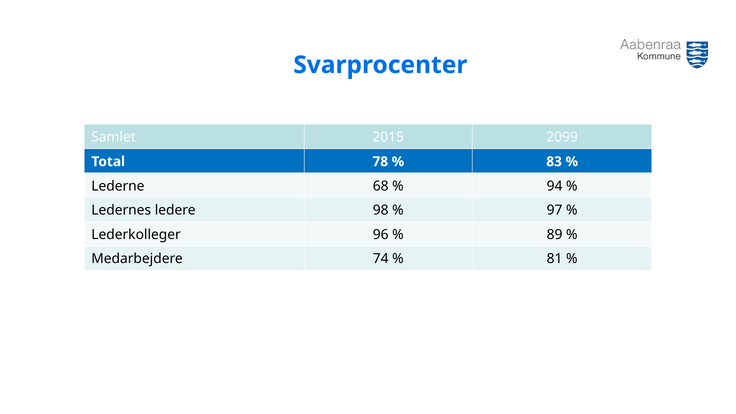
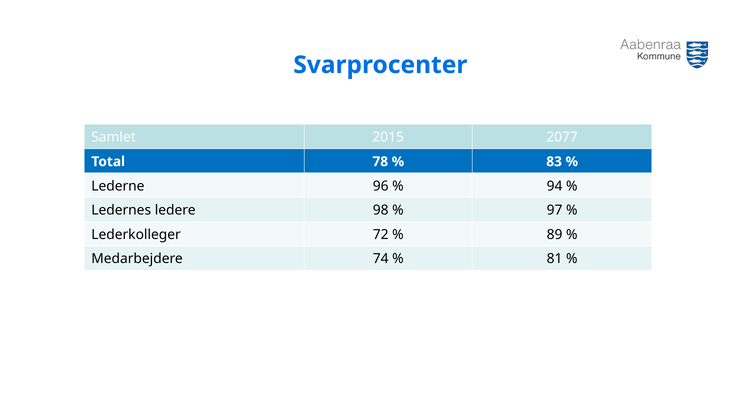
2099: 2099 -> 2077
68: 68 -> 96
96: 96 -> 72
